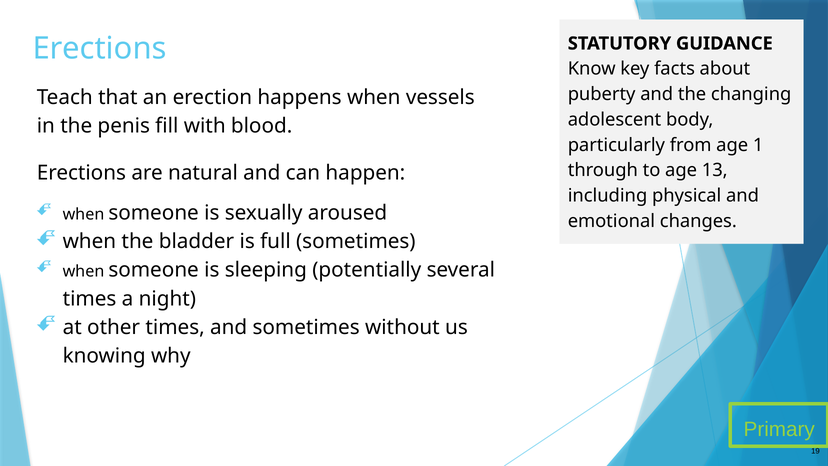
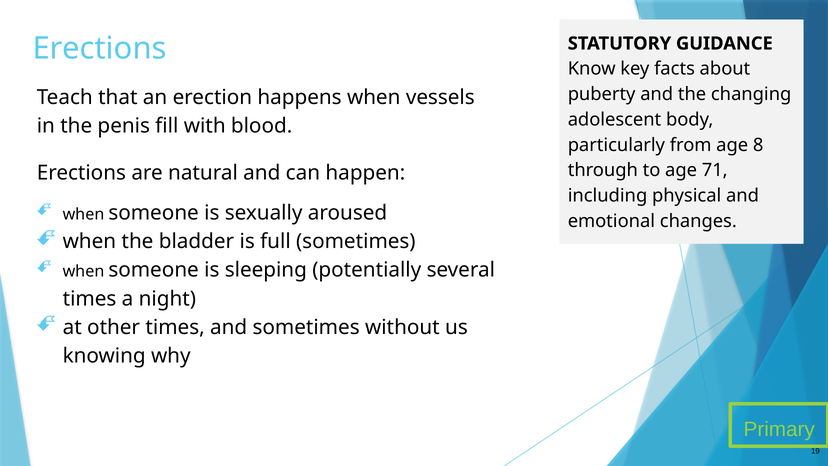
1: 1 -> 8
13: 13 -> 71
